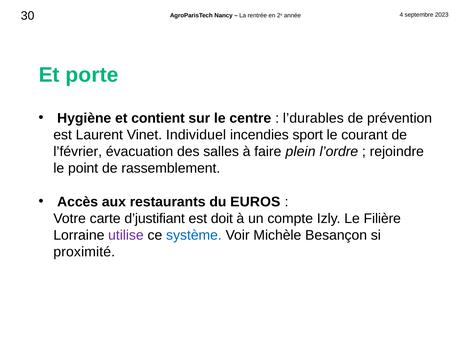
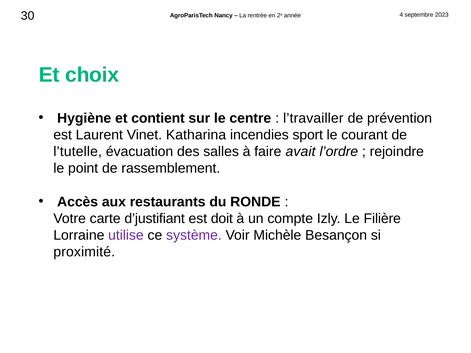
porte: porte -> choix
l’durables: l’durables -> l’travailler
Individuel: Individuel -> Katharina
l’février: l’février -> l’tutelle
plein: plein -> avait
EUROS: EUROS -> RONDE
système colour: blue -> purple
